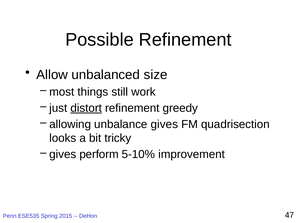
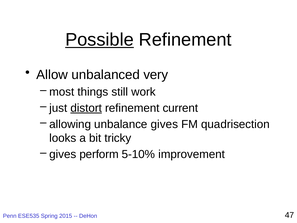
Possible underline: none -> present
size: size -> very
greedy: greedy -> current
